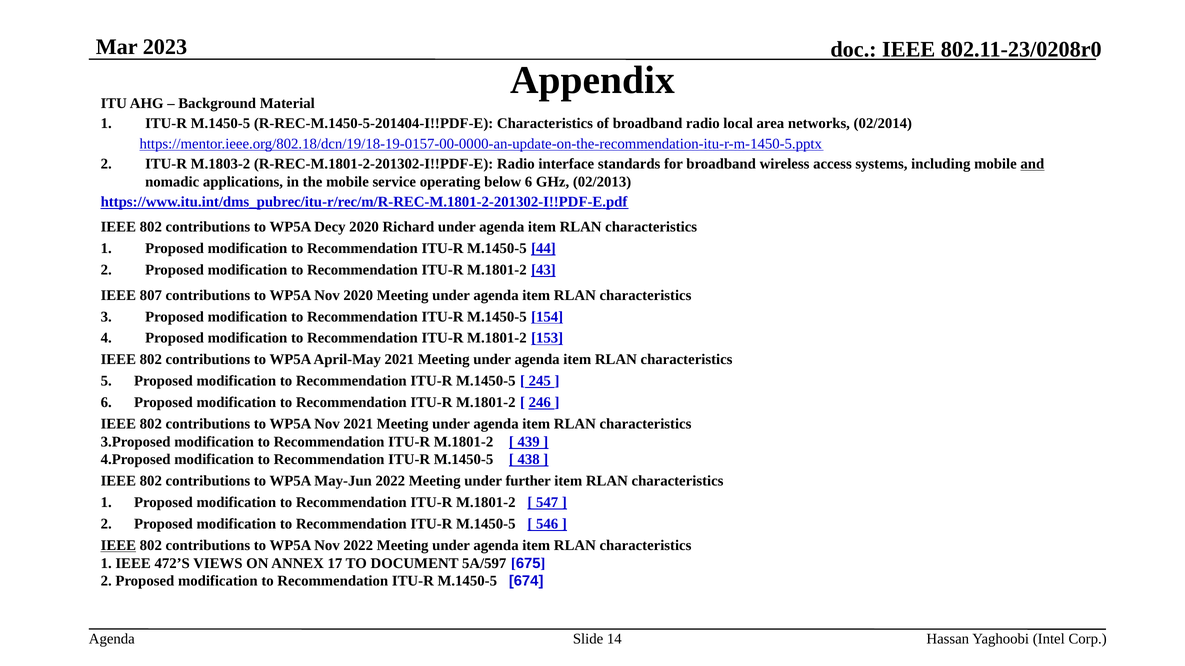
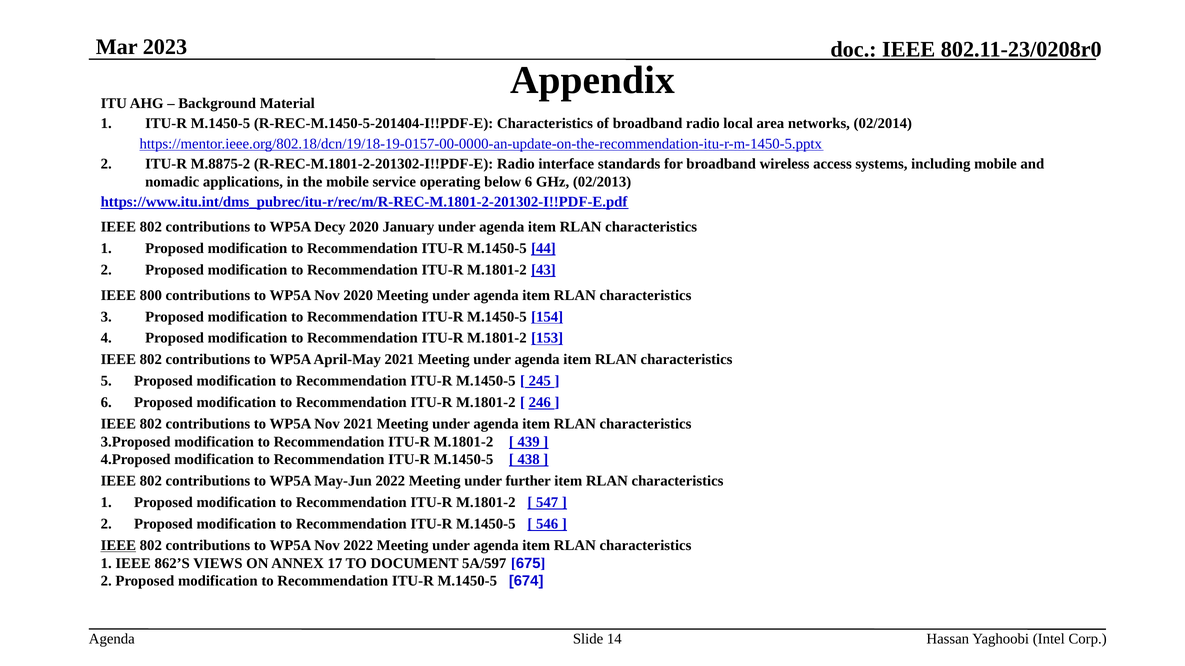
M.1803-2: M.1803-2 -> M.8875-2
and underline: present -> none
Richard: Richard -> January
807: 807 -> 800
472’S: 472’S -> 862’S
